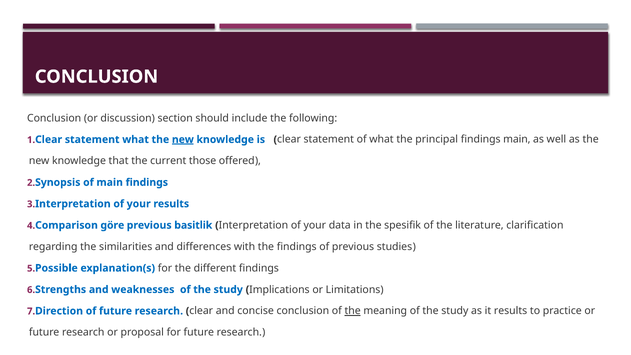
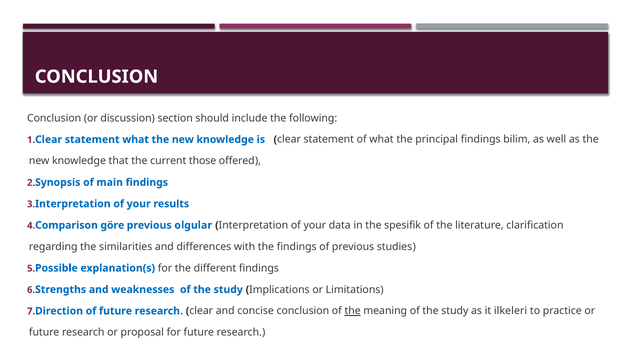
new at (183, 139) underline: present -> none
findings main: main -> bilim
basitlik: basitlik -> olgular
it results: results -> ilkeleri
